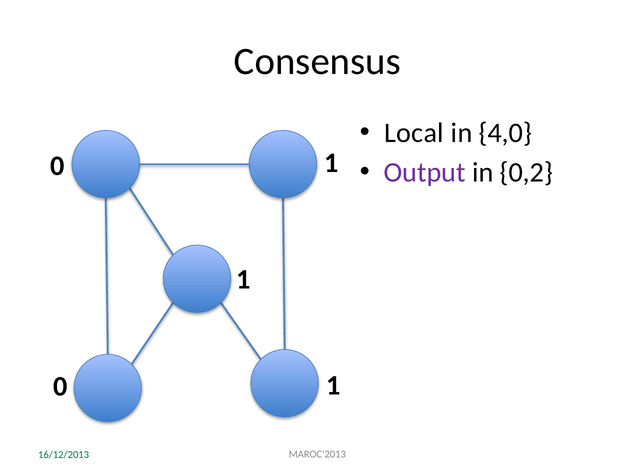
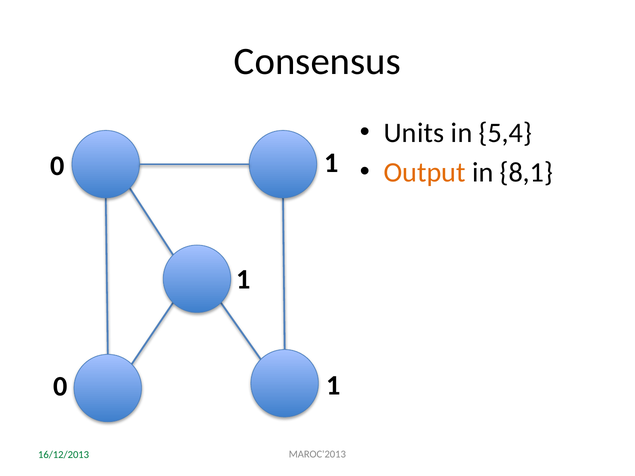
Local: Local -> Units
4,0: 4,0 -> 5,4
Output colour: purple -> orange
0,2: 0,2 -> 8,1
